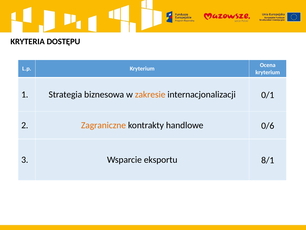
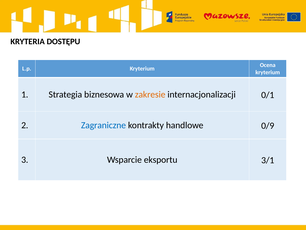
Zagraniczne colour: orange -> blue
0/6: 0/6 -> 0/9
8/1: 8/1 -> 3/1
